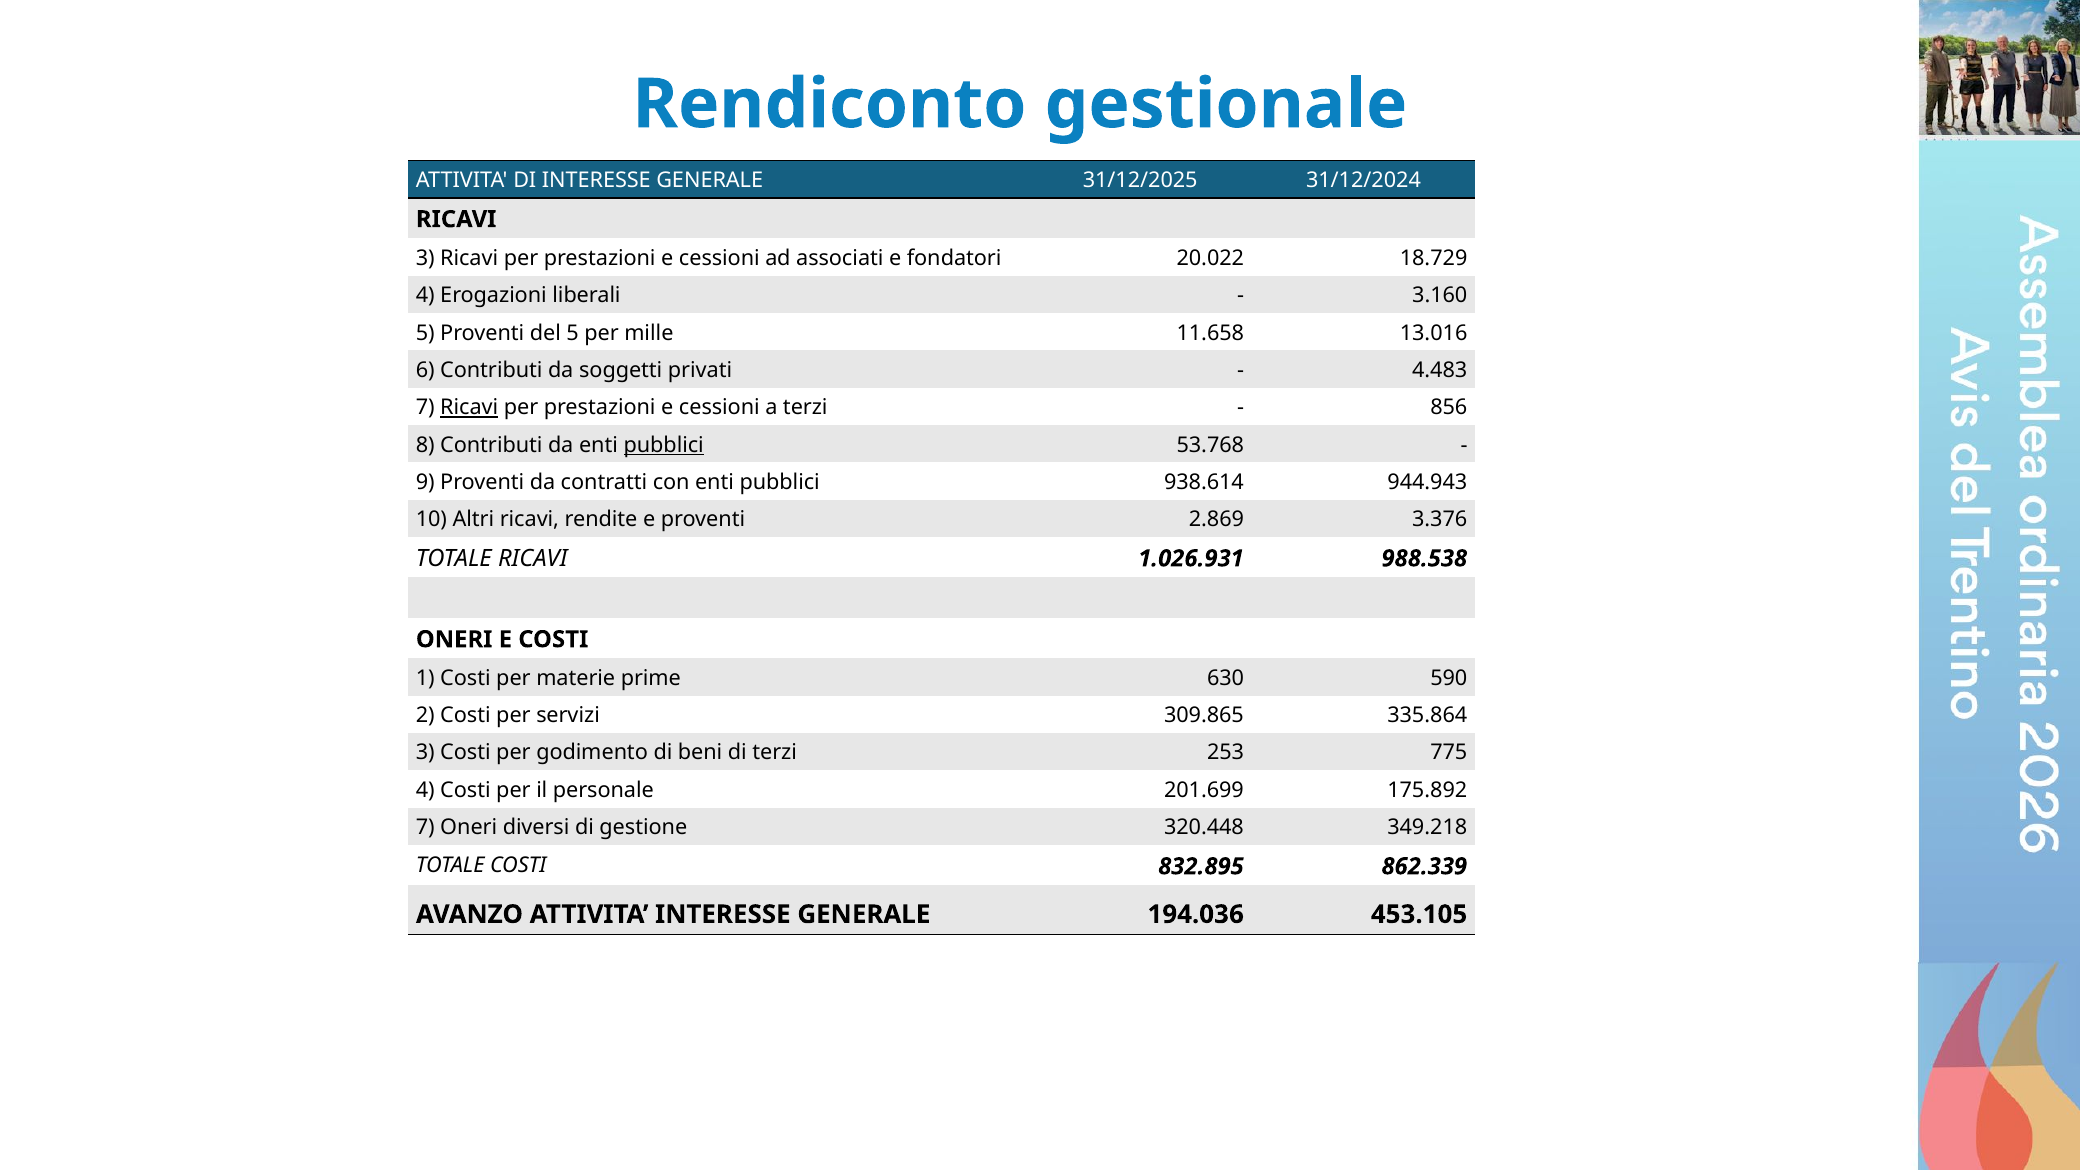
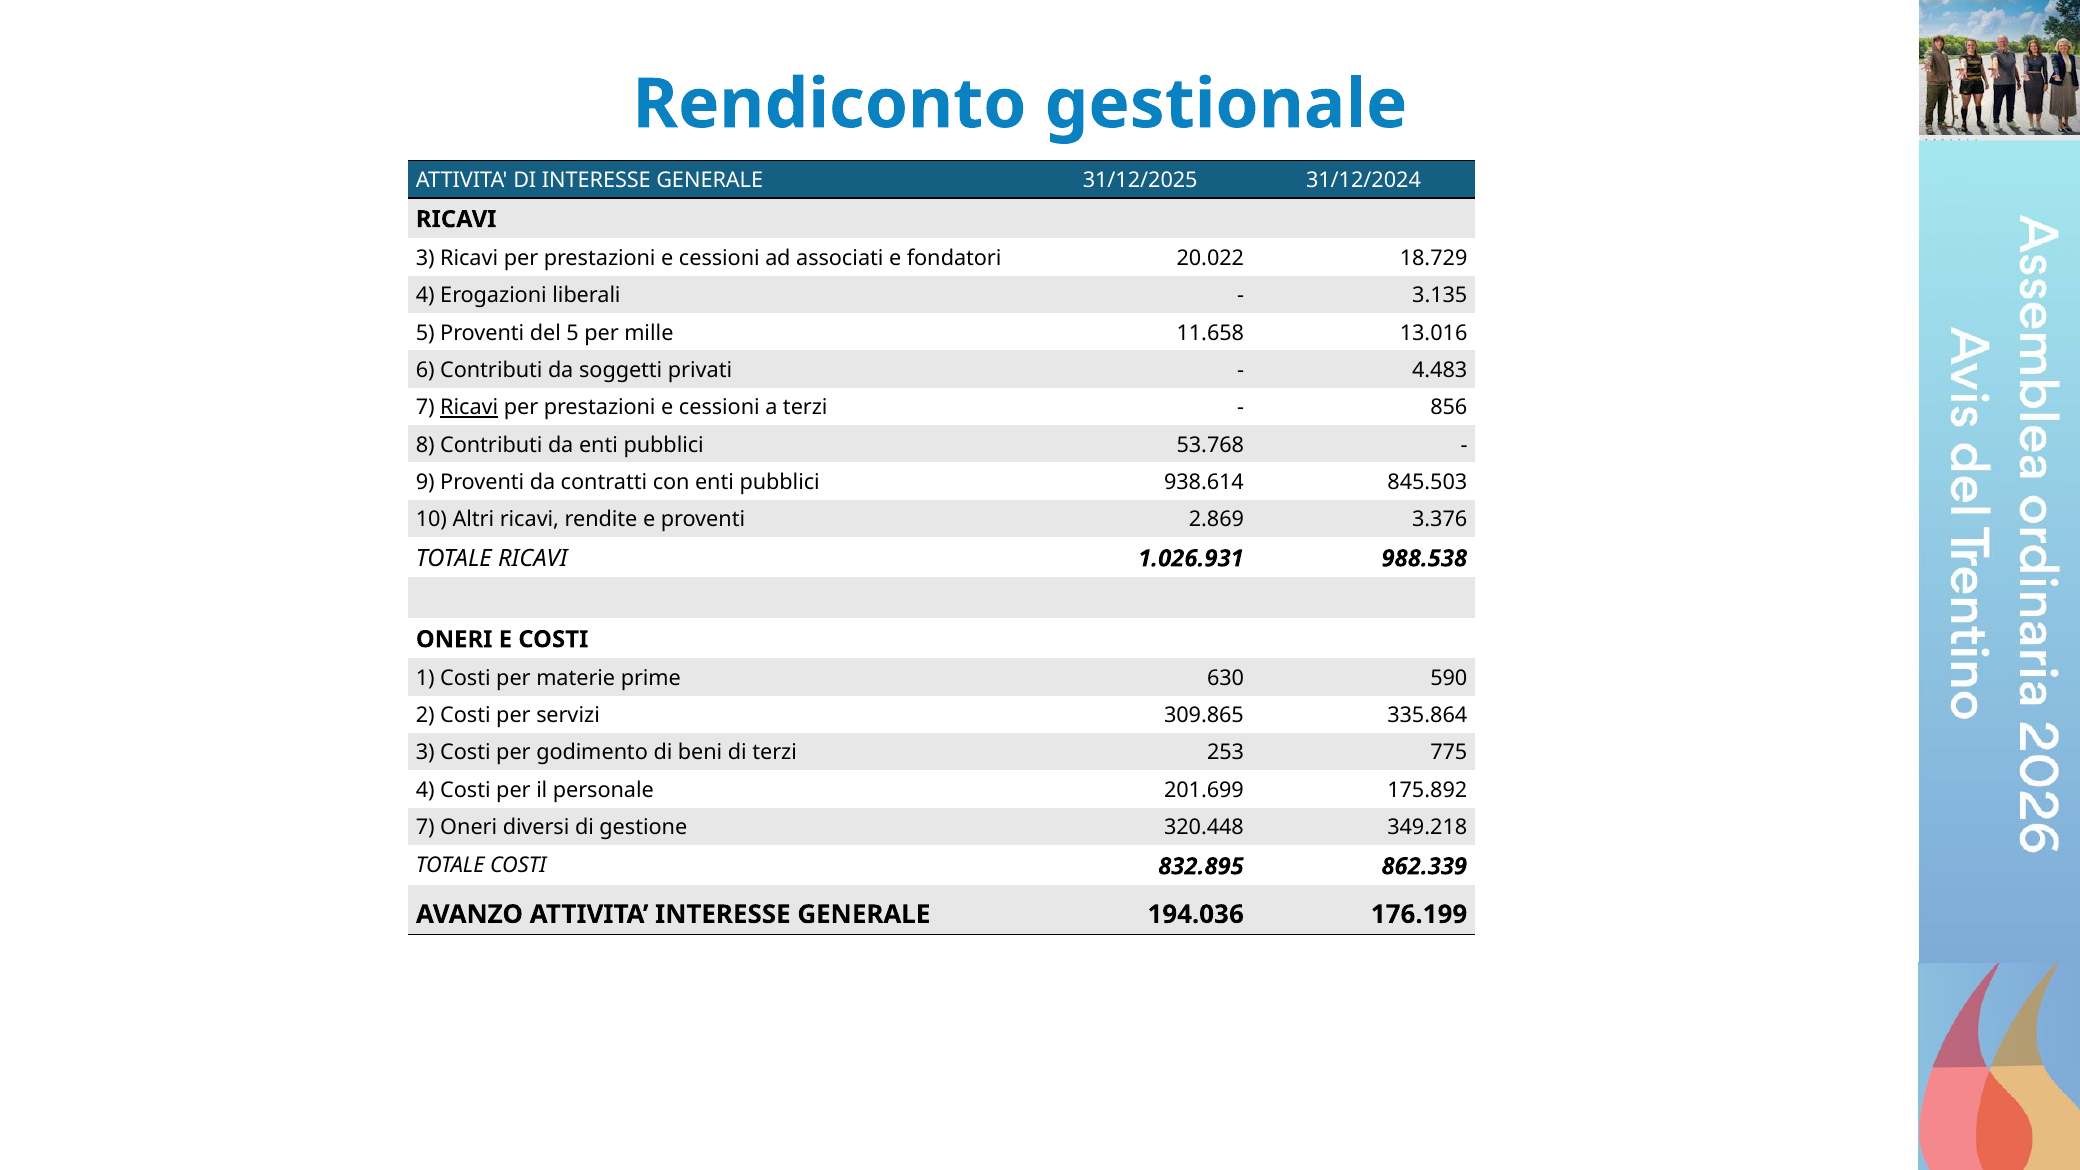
3.160: 3.160 -> 3.135
pubblici at (664, 445) underline: present -> none
944.943: 944.943 -> 845.503
453.105: 453.105 -> 176.199
